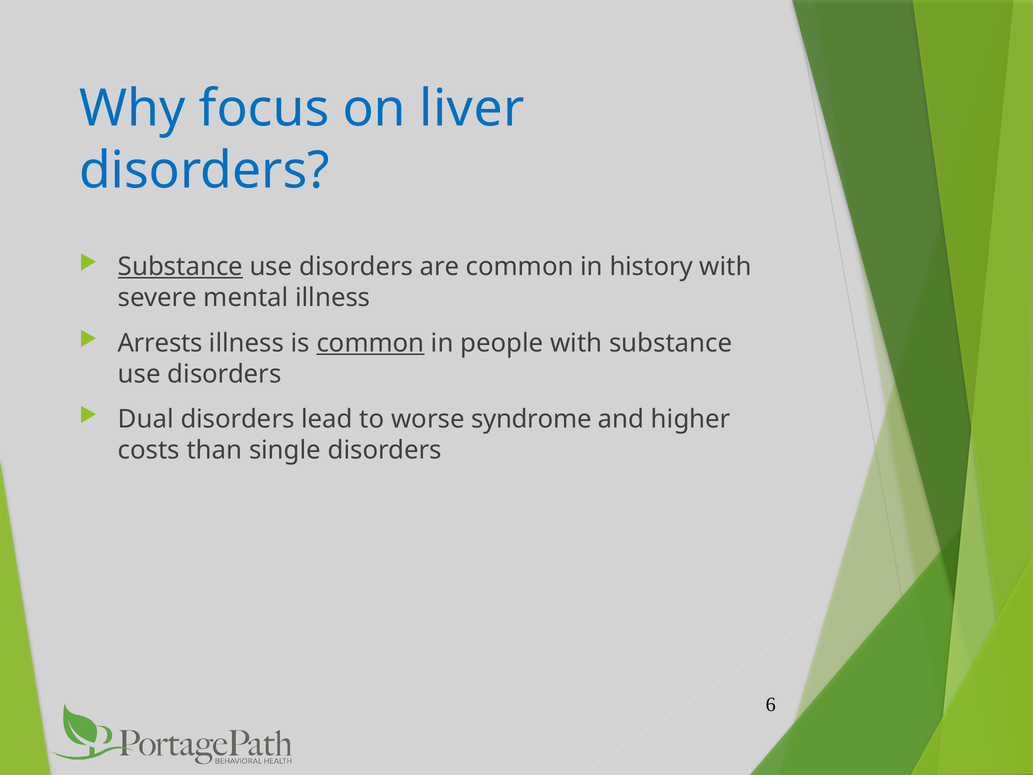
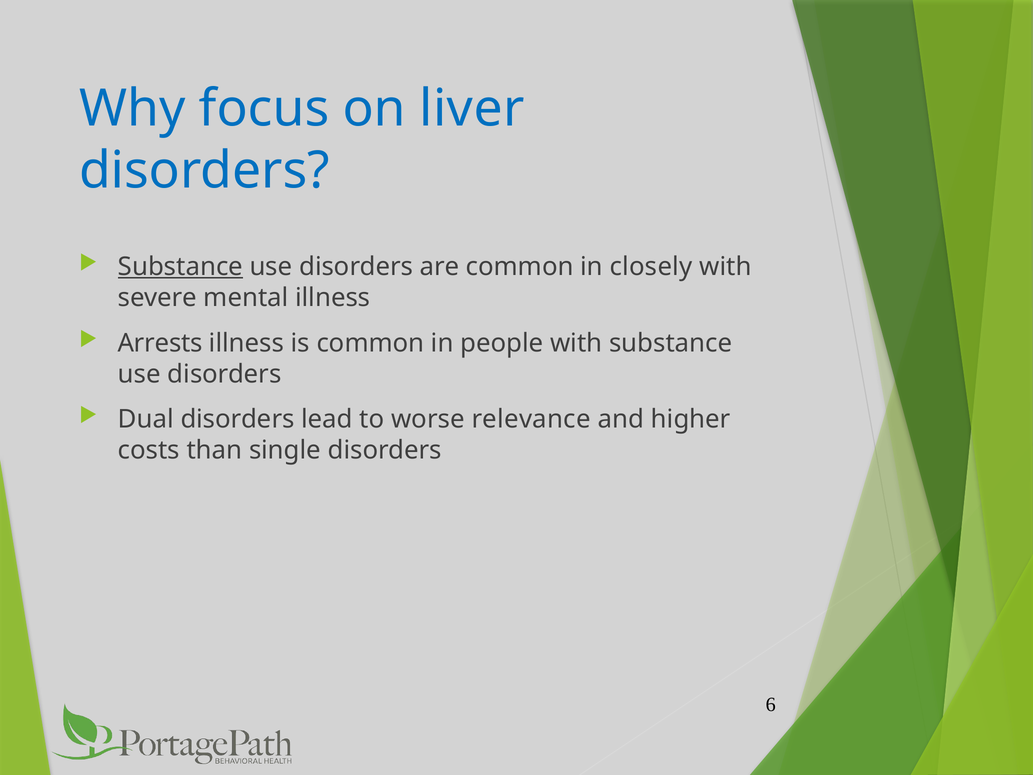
history: history -> closely
common at (370, 343) underline: present -> none
syndrome: syndrome -> relevance
